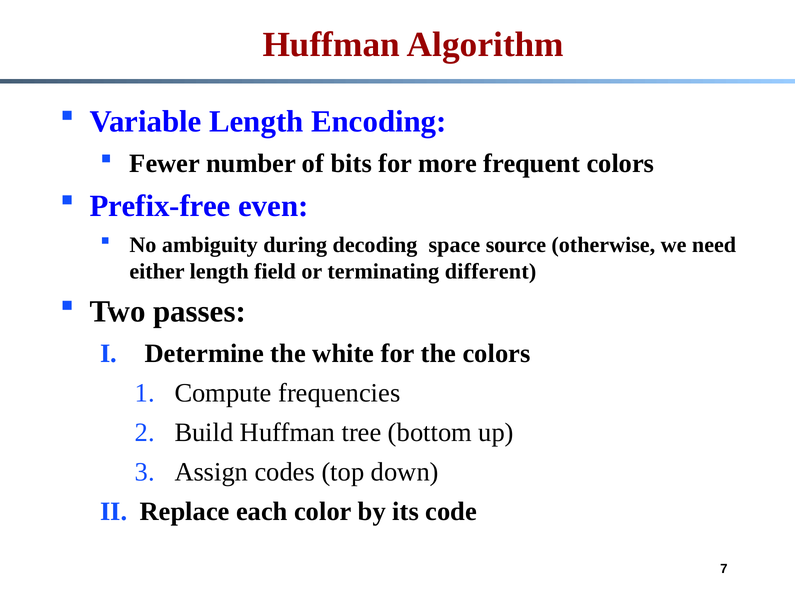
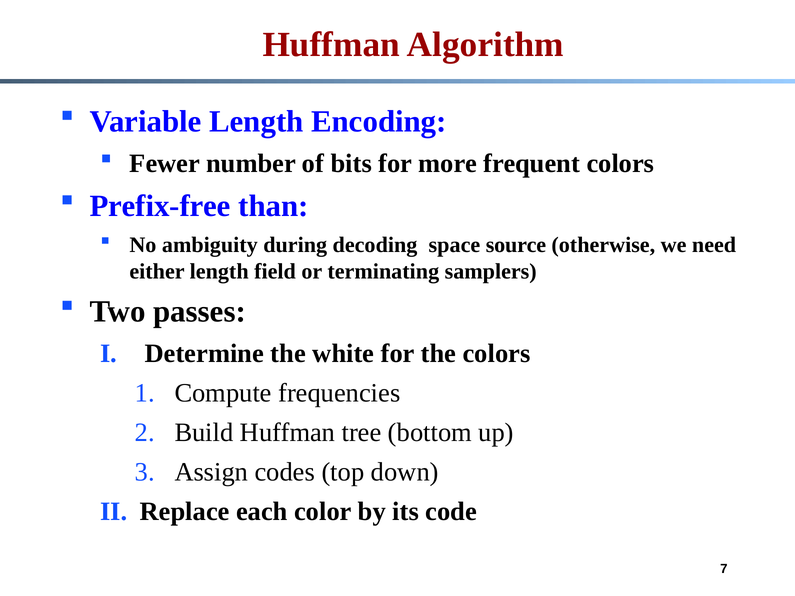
even: even -> than
different: different -> samplers
